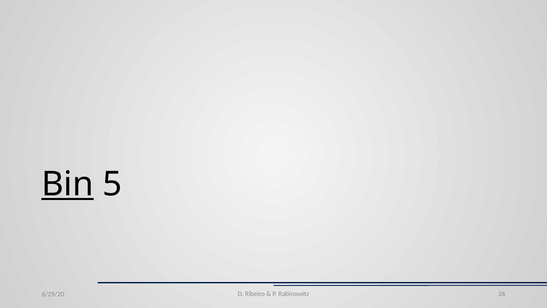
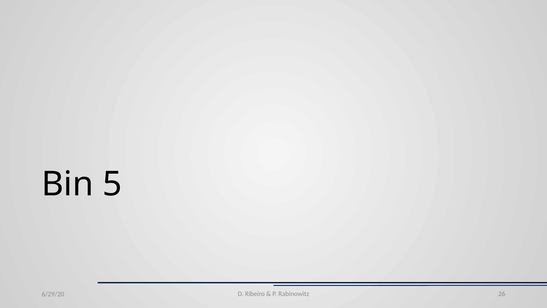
Bin underline: present -> none
